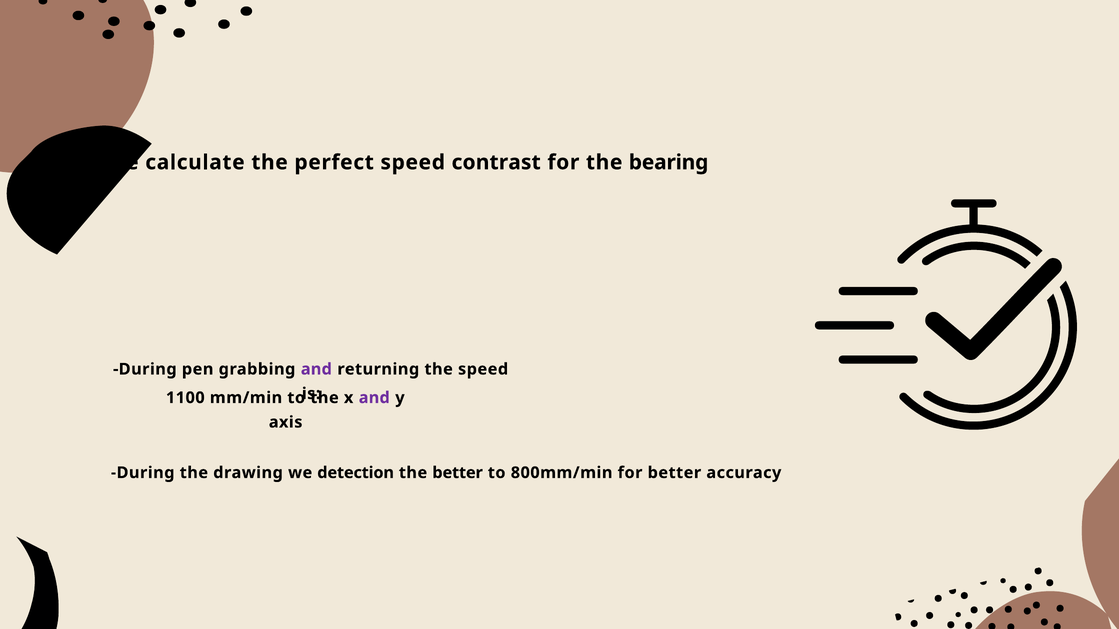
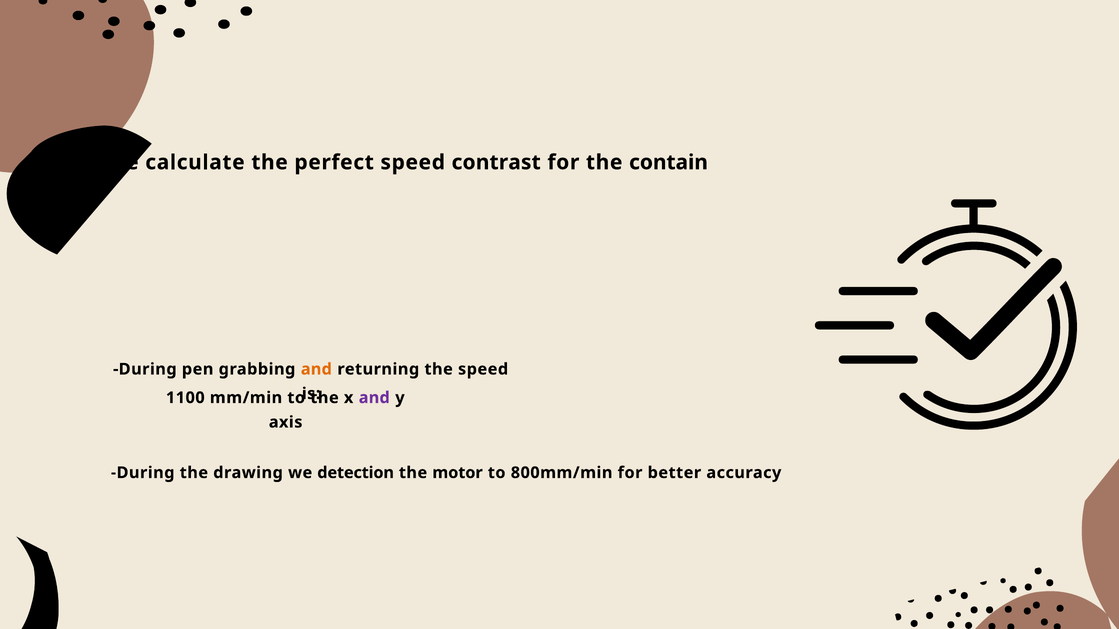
bearing: bearing -> contain
and at (316, 369) colour: purple -> orange
the better: better -> motor
